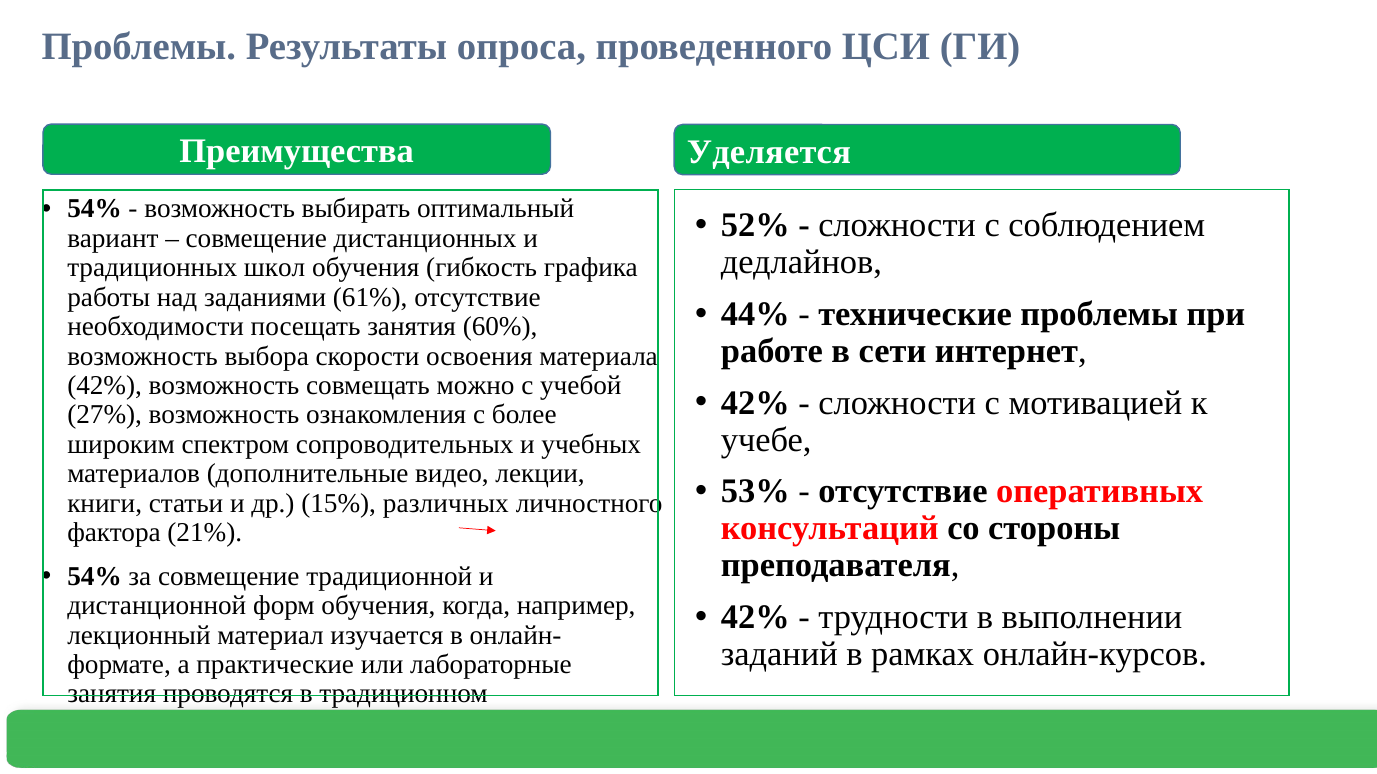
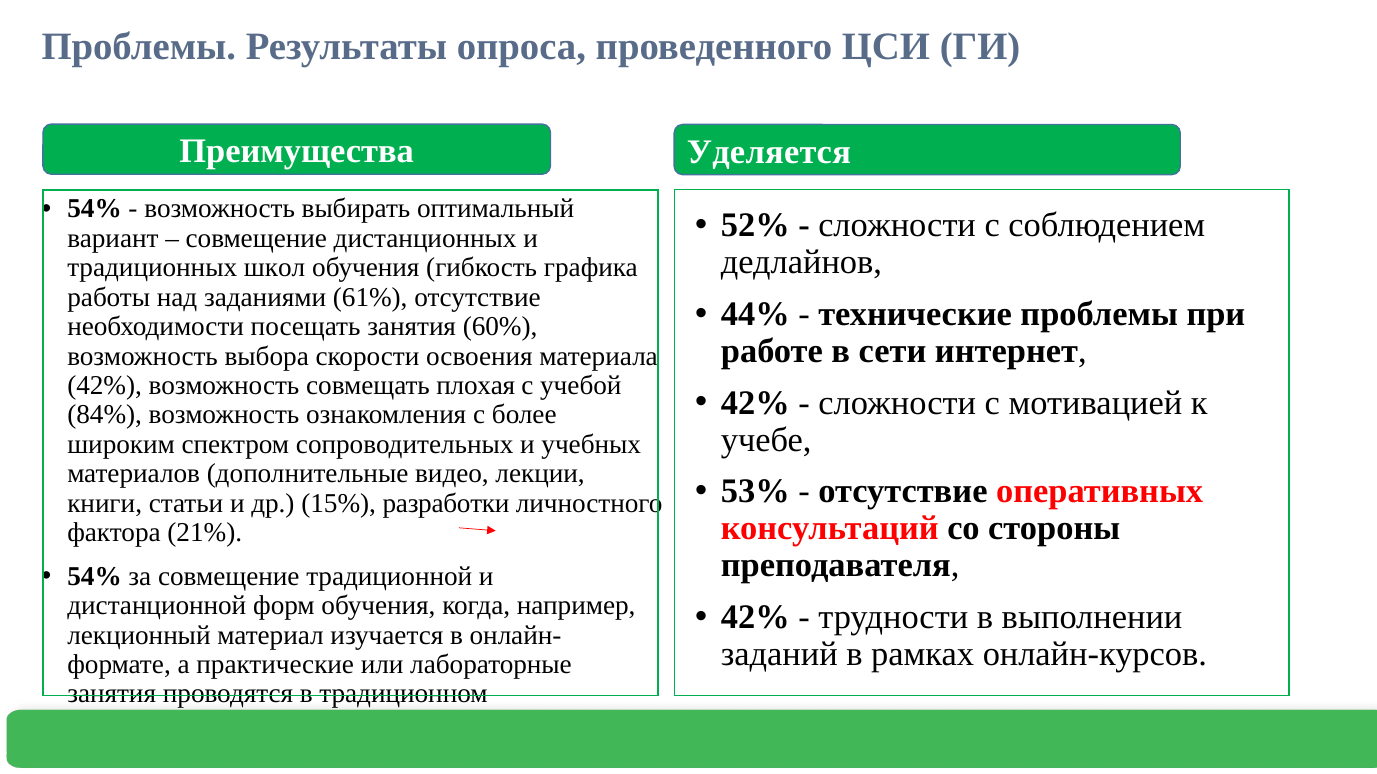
можно: можно -> плохая
27%: 27% -> 84%
различных: различных -> разработки
